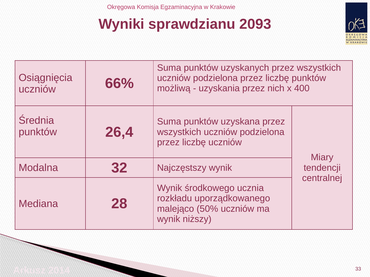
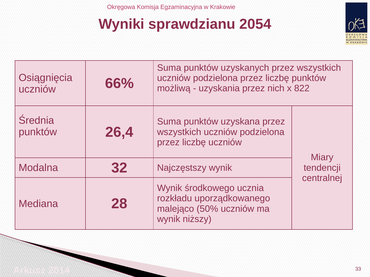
2093: 2093 -> 2054
400: 400 -> 822
